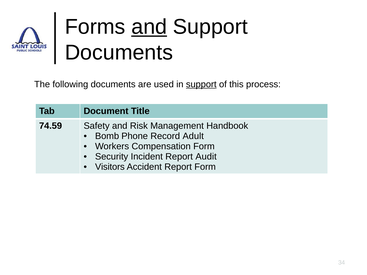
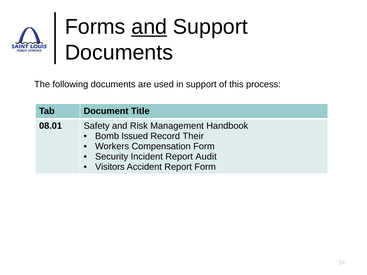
support at (201, 84) underline: present -> none
74.59: 74.59 -> 08.01
Phone: Phone -> Issued
Adult: Adult -> Their
